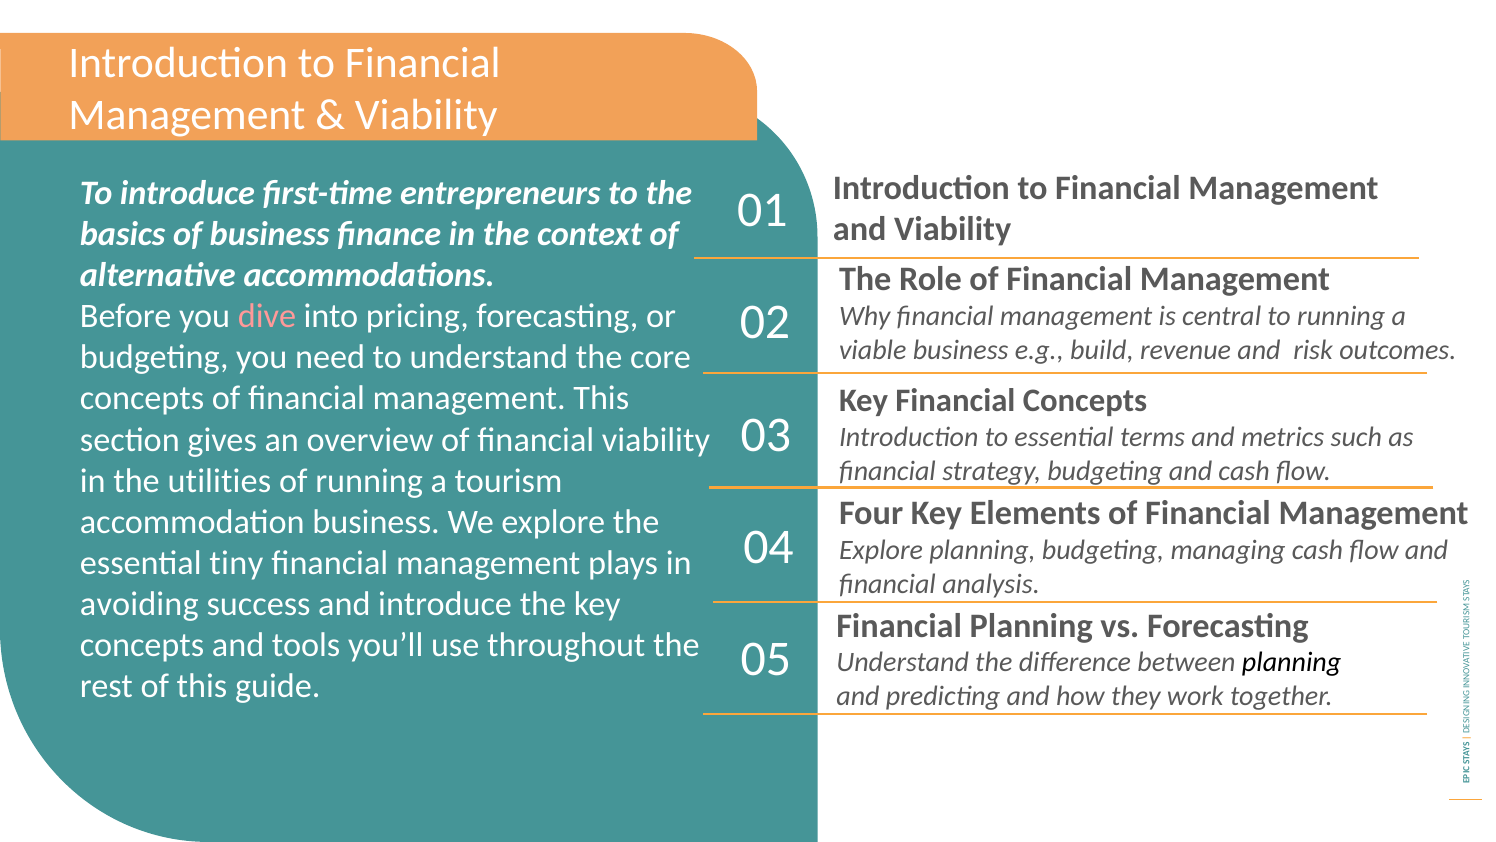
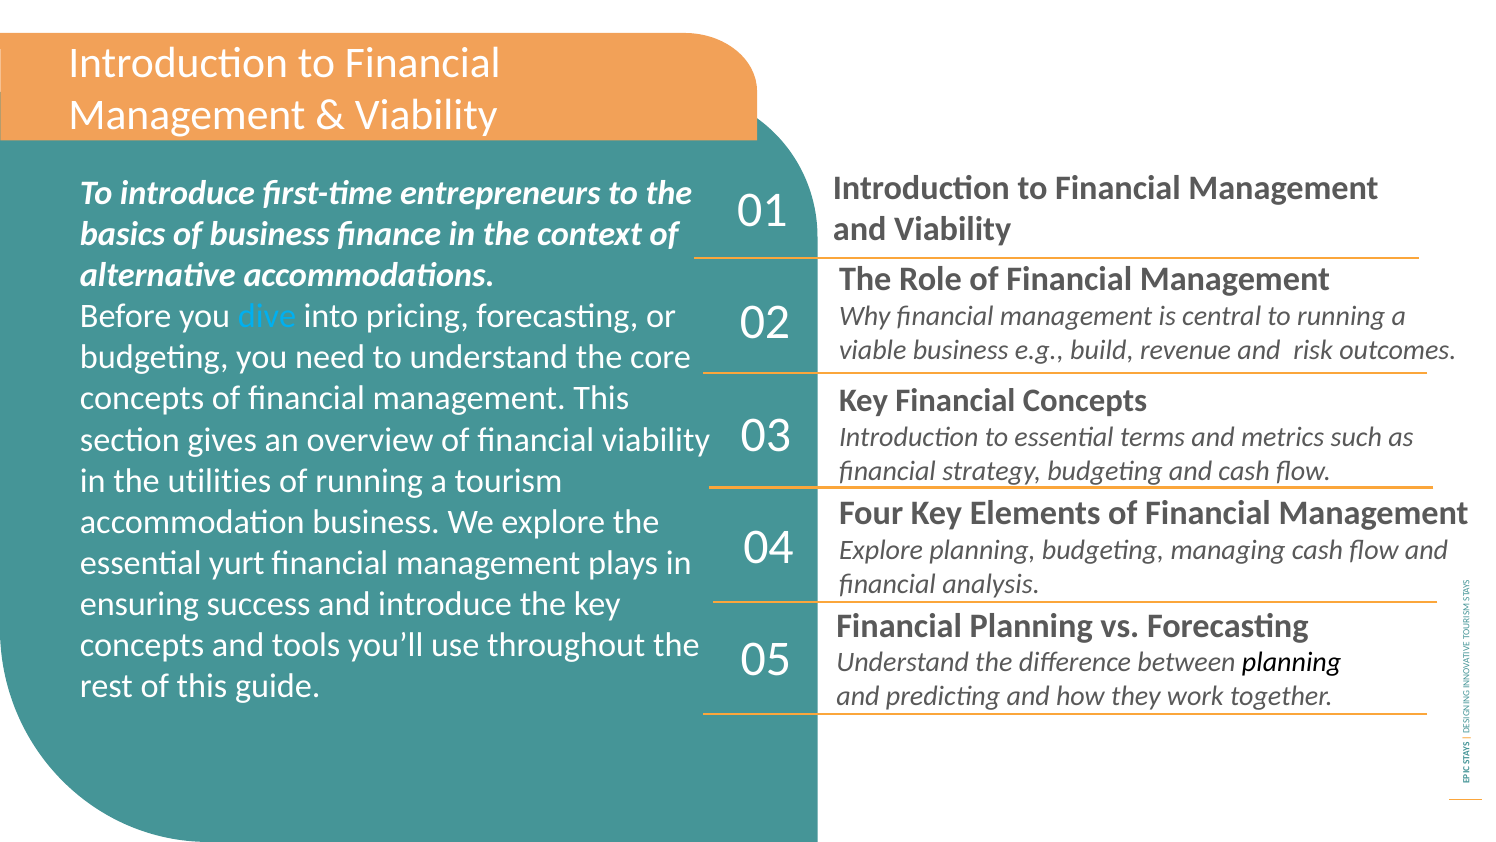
dive colour: pink -> light blue
tiny: tiny -> yurt
avoiding: avoiding -> ensuring
